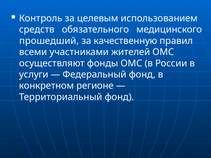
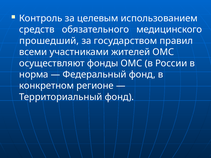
качественную: качественную -> государством
услуги: услуги -> норма
